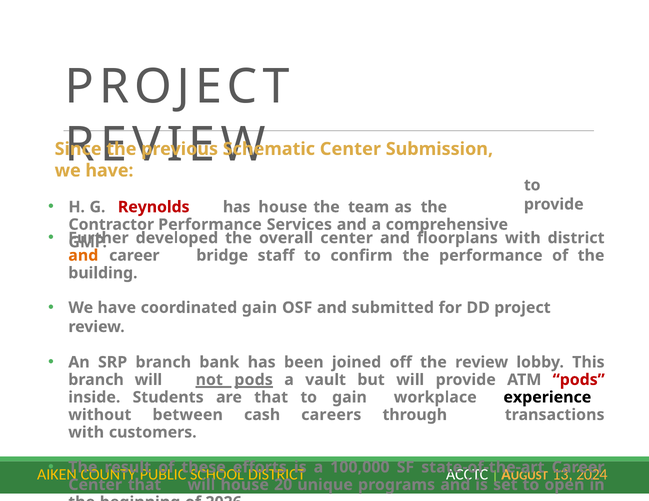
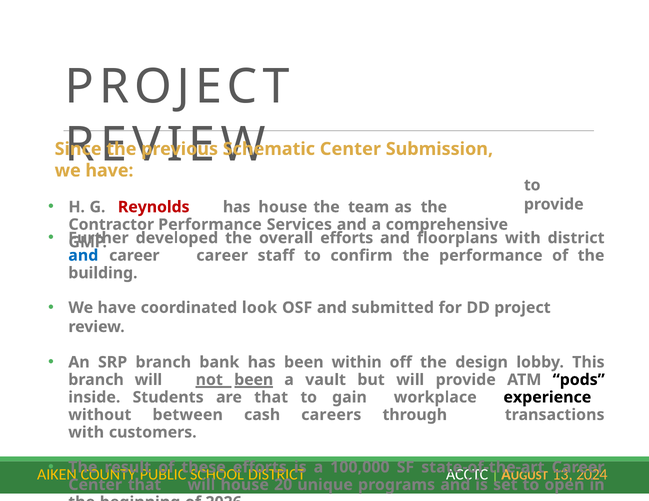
overall center: center -> efforts
and at (83, 256) colour: orange -> blue
career bridge: bridge -> career
coordinated gain: gain -> look
joined: joined -> within
the review: review -> design
not pods: pods -> been
pods at (579, 380) colour: red -> black
